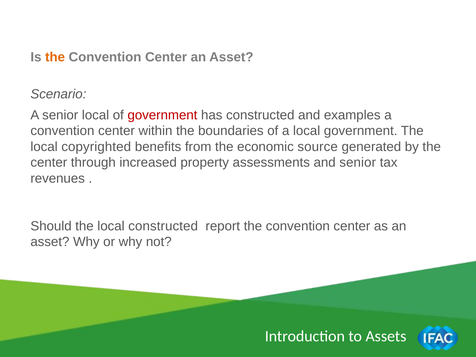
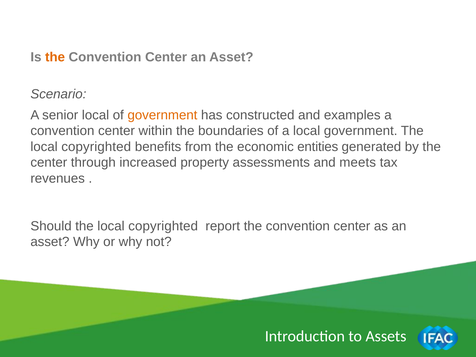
government at (162, 115) colour: red -> orange
source: source -> entities
and senior: senior -> meets
Should the local constructed: constructed -> copyrighted
